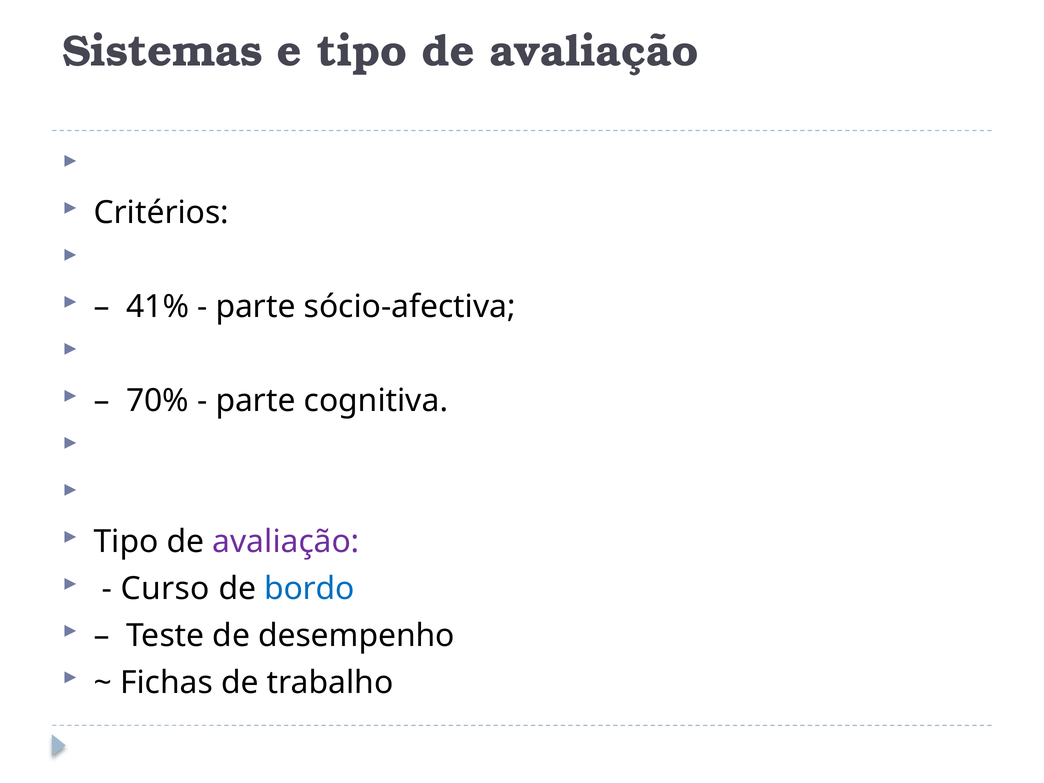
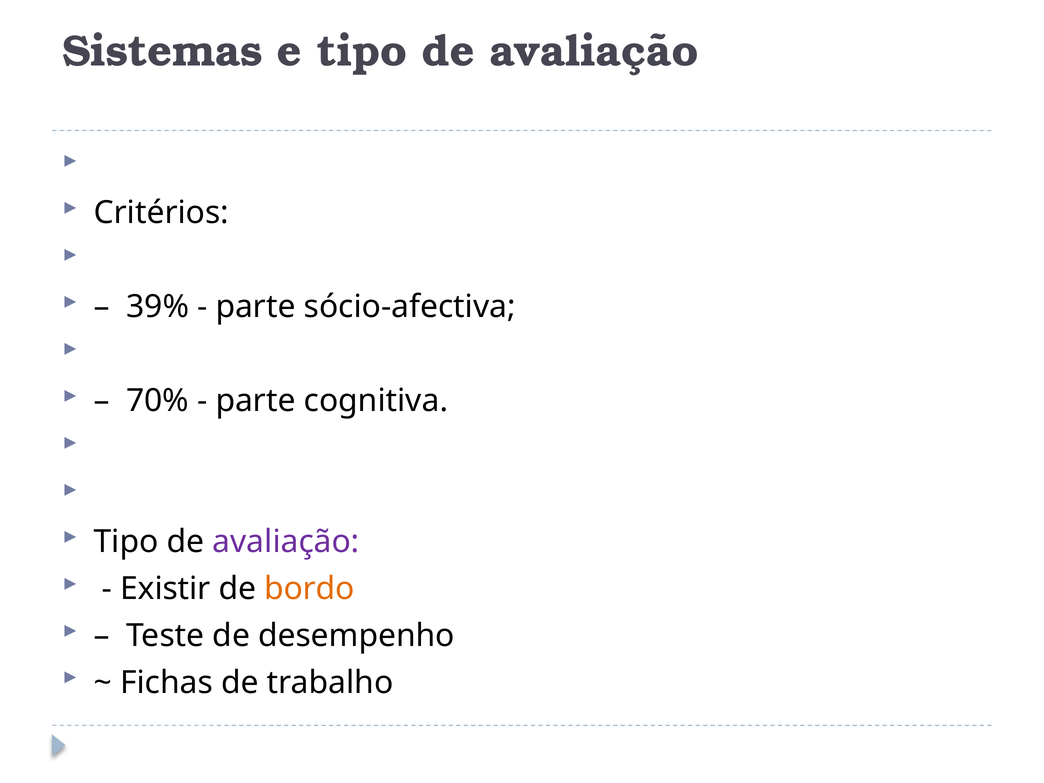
41%: 41% -> 39%
Curso: Curso -> Existir
bordo colour: blue -> orange
